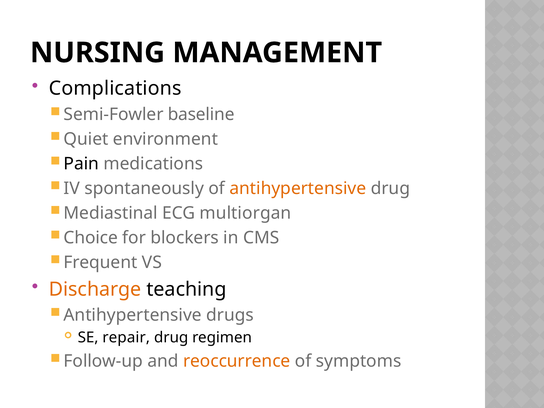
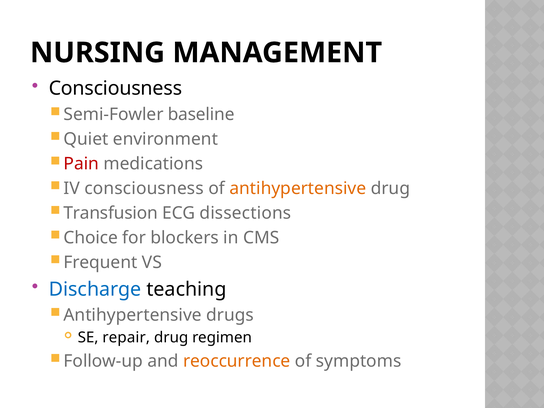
Complications at (115, 88): Complications -> Consciousness
Pain colour: black -> red
IV spontaneously: spontaneously -> consciousness
Mediastinal: Mediastinal -> Transfusion
multiorgan: multiorgan -> dissections
Discharge colour: orange -> blue
